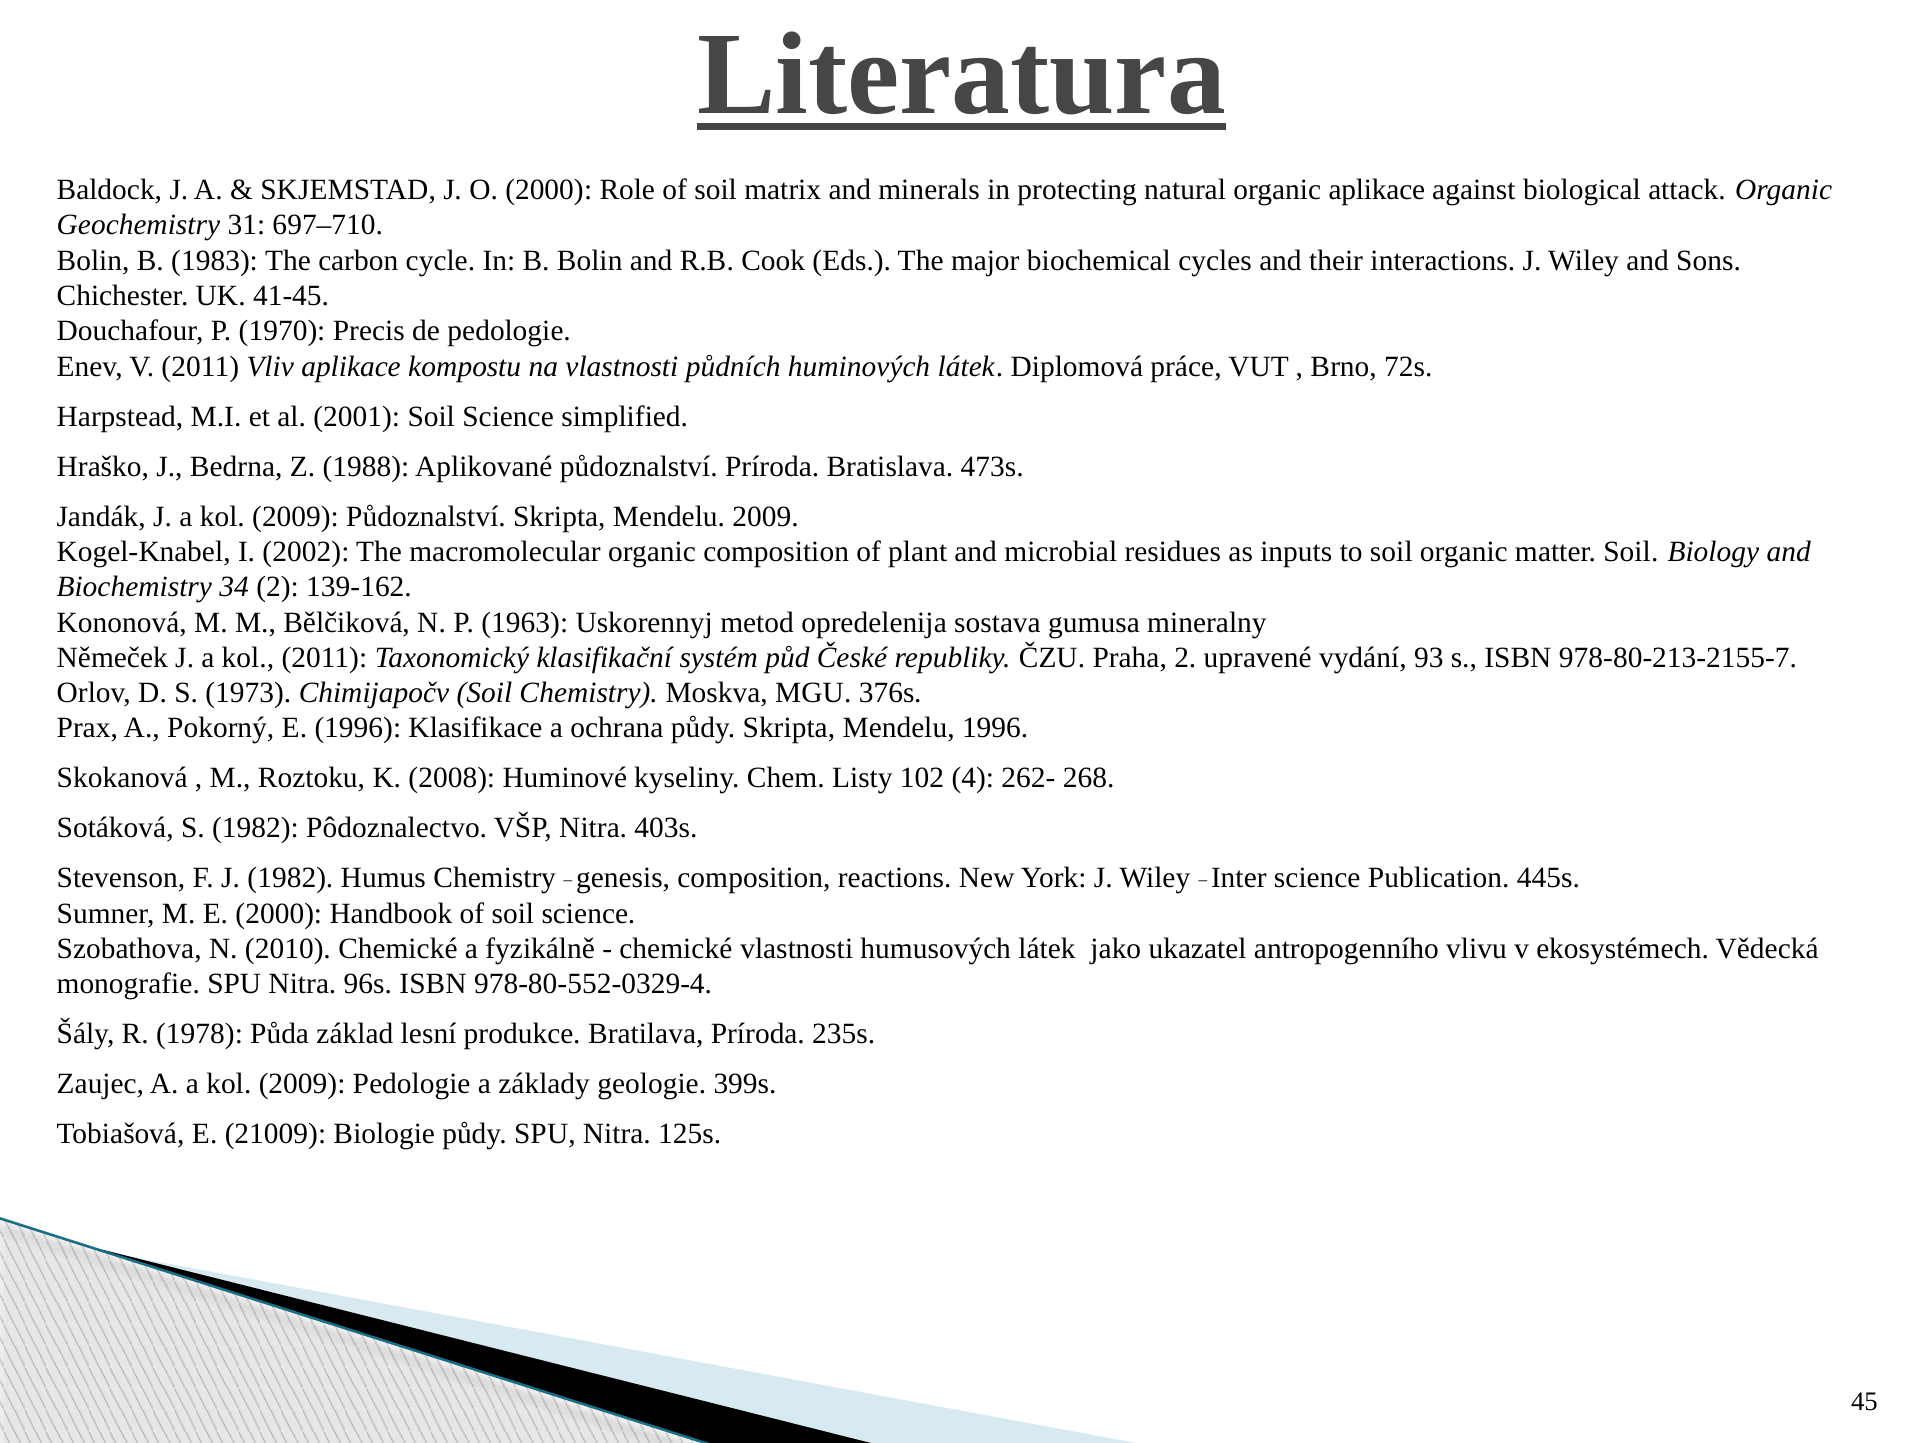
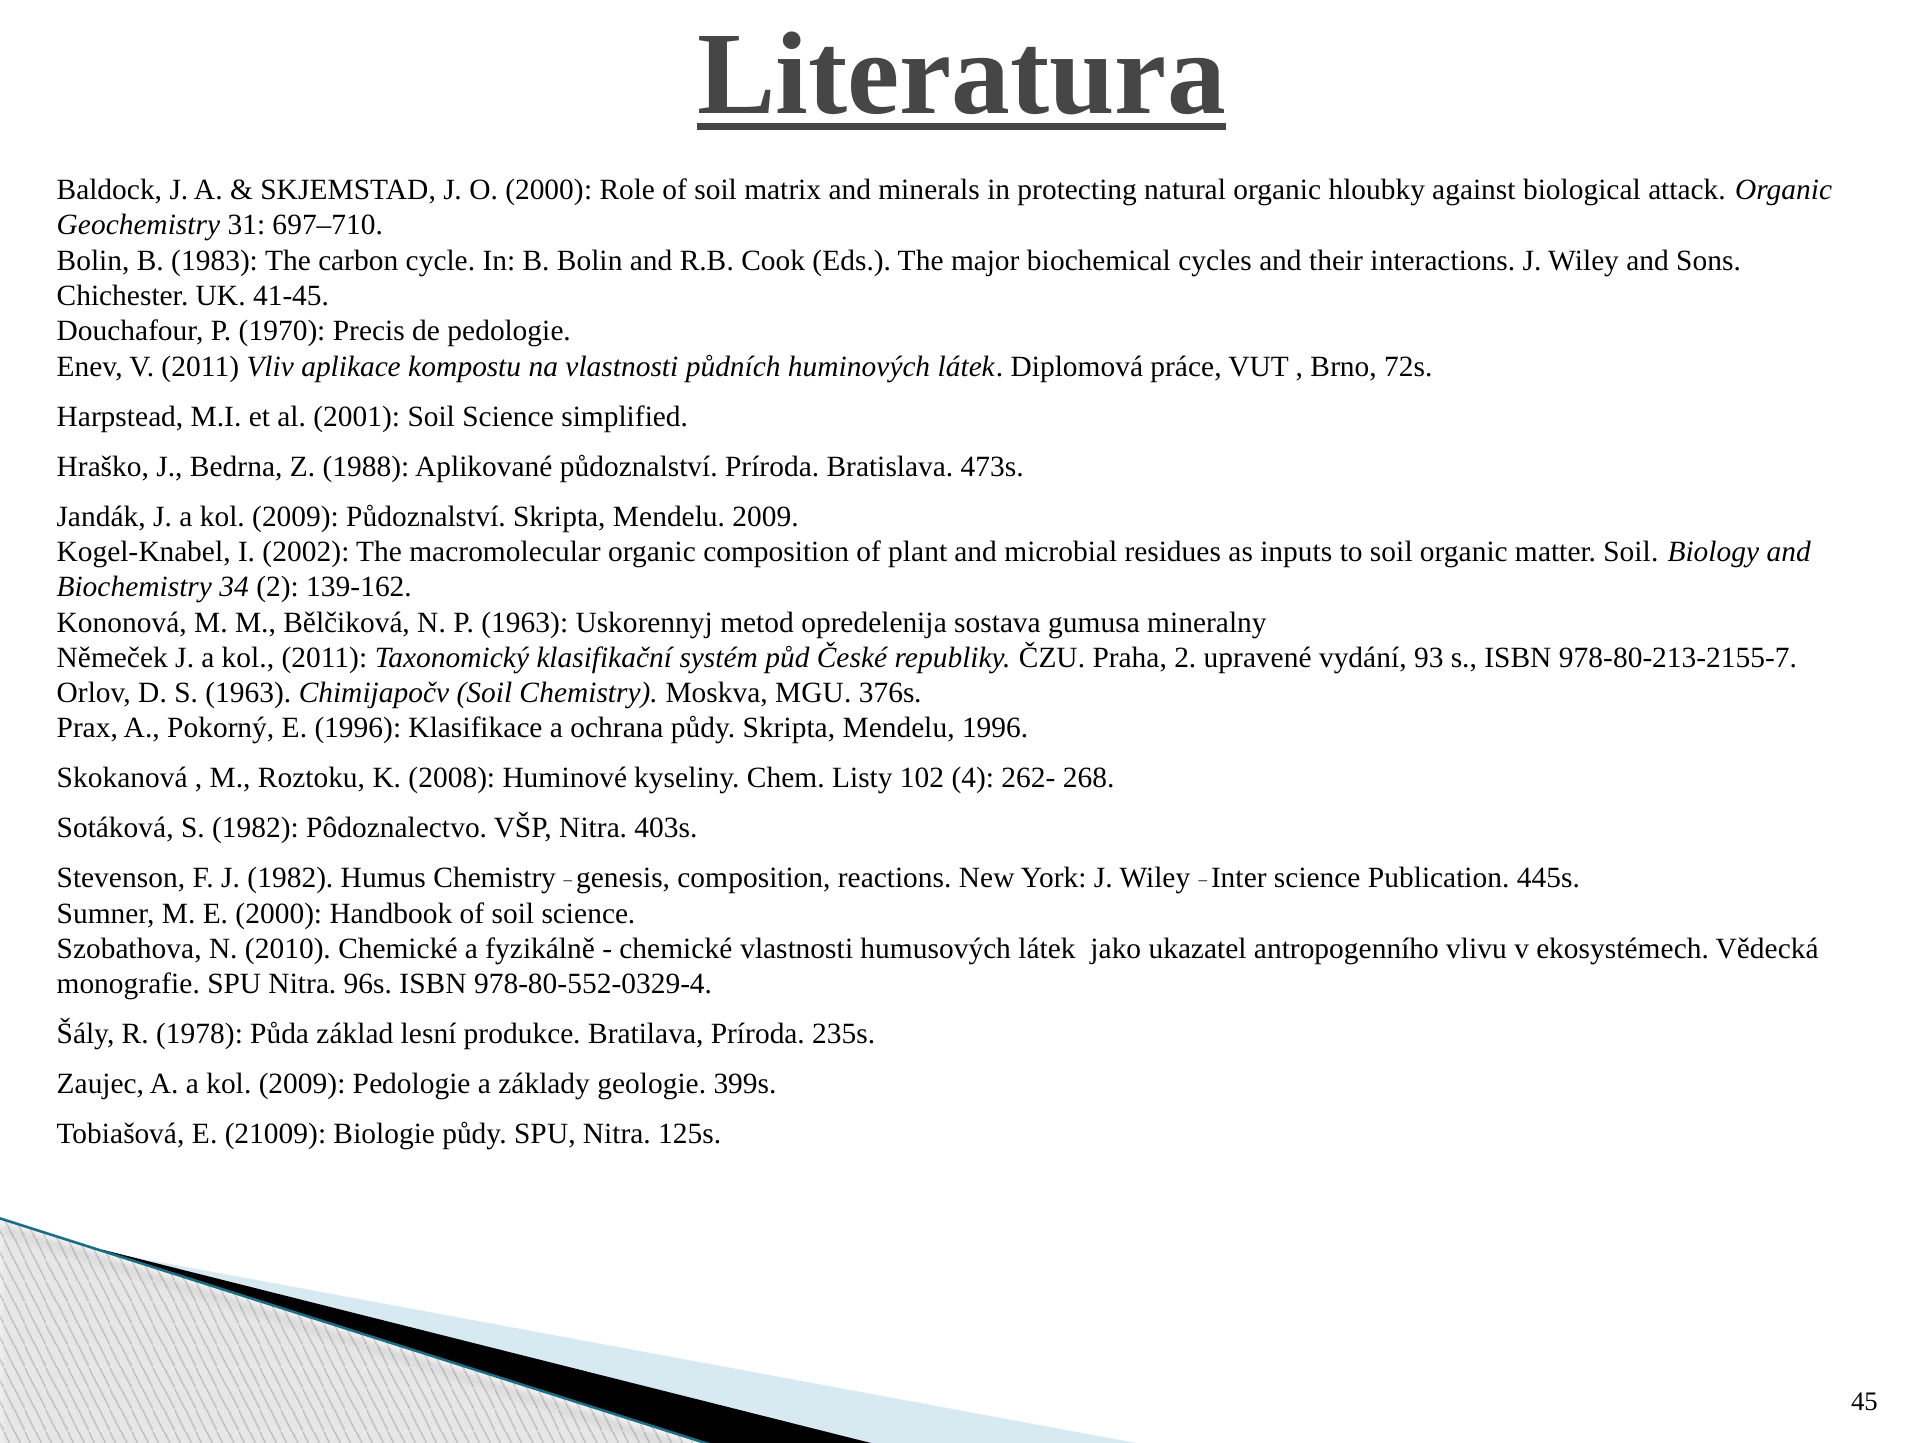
organic aplikace: aplikace -> hloubky
S 1973: 1973 -> 1963
